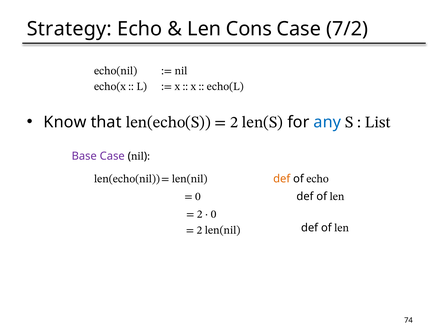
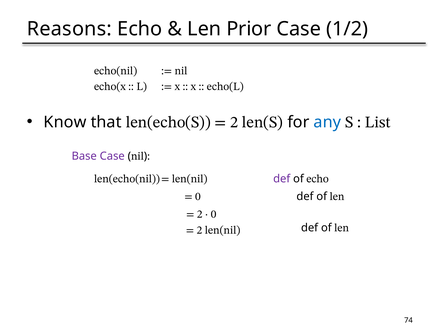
Strategy: Strategy -> Reasons
Cons: Cons -> Prior
7/2: 7/2 -> 1/2
def at (282, 179) colour: orange -> purple
